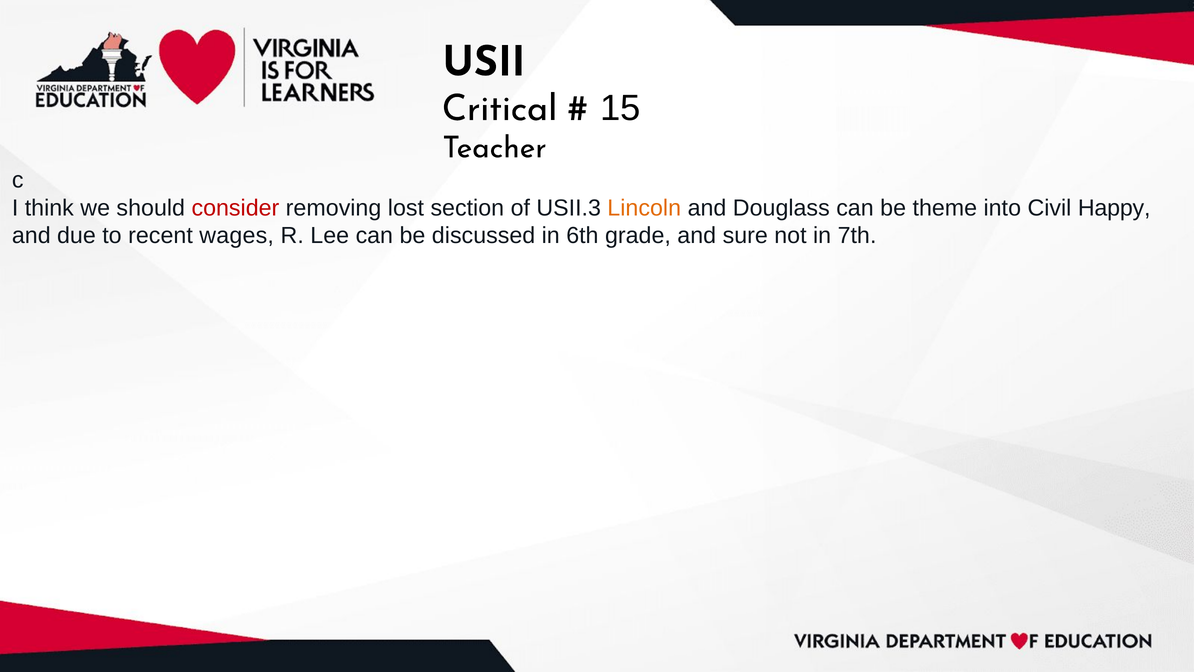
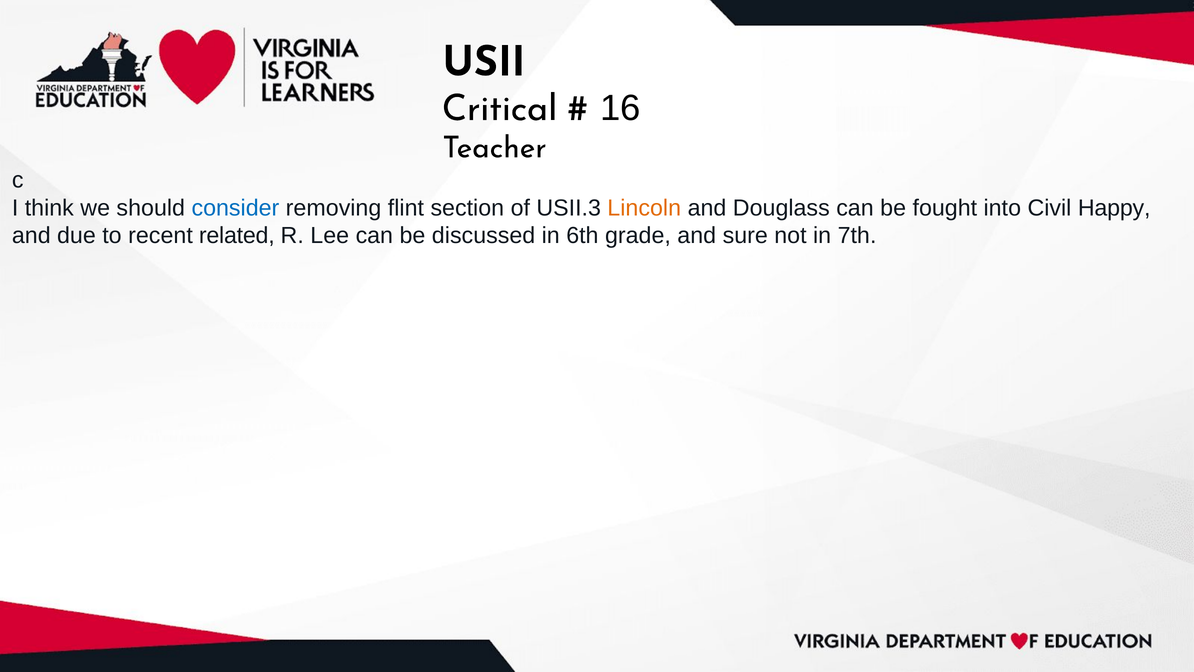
15: 15 -> 16
consider colour: red -> blue
lost: lost -> flint
theme: theme -> fought
wages: wages -> related
